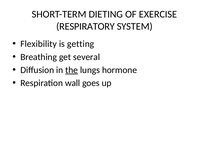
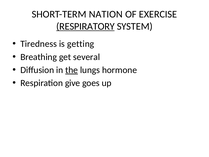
DIETING: DIETING -> NATION
RESPIRATORY underline: none -> present
Flexibility: Flexibility -> Tiredness
wall: wall -> give
